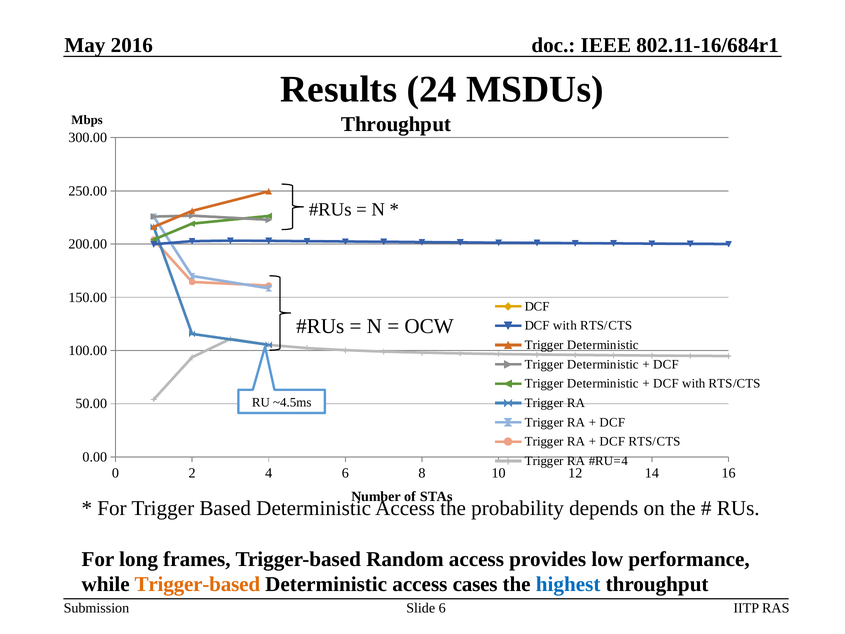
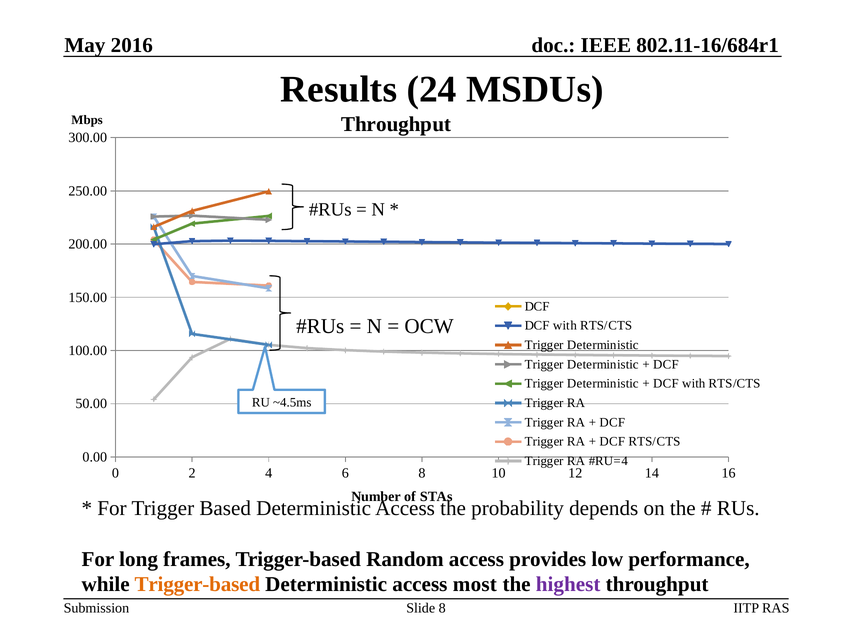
cases: cases -> most
highest colour: blue -> purple
Slide 6: 6 -> 8
